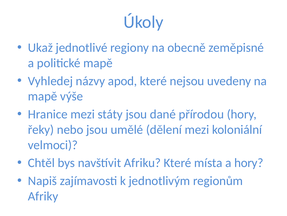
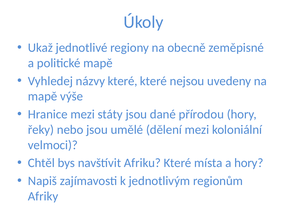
názvy apod: apod -> které
